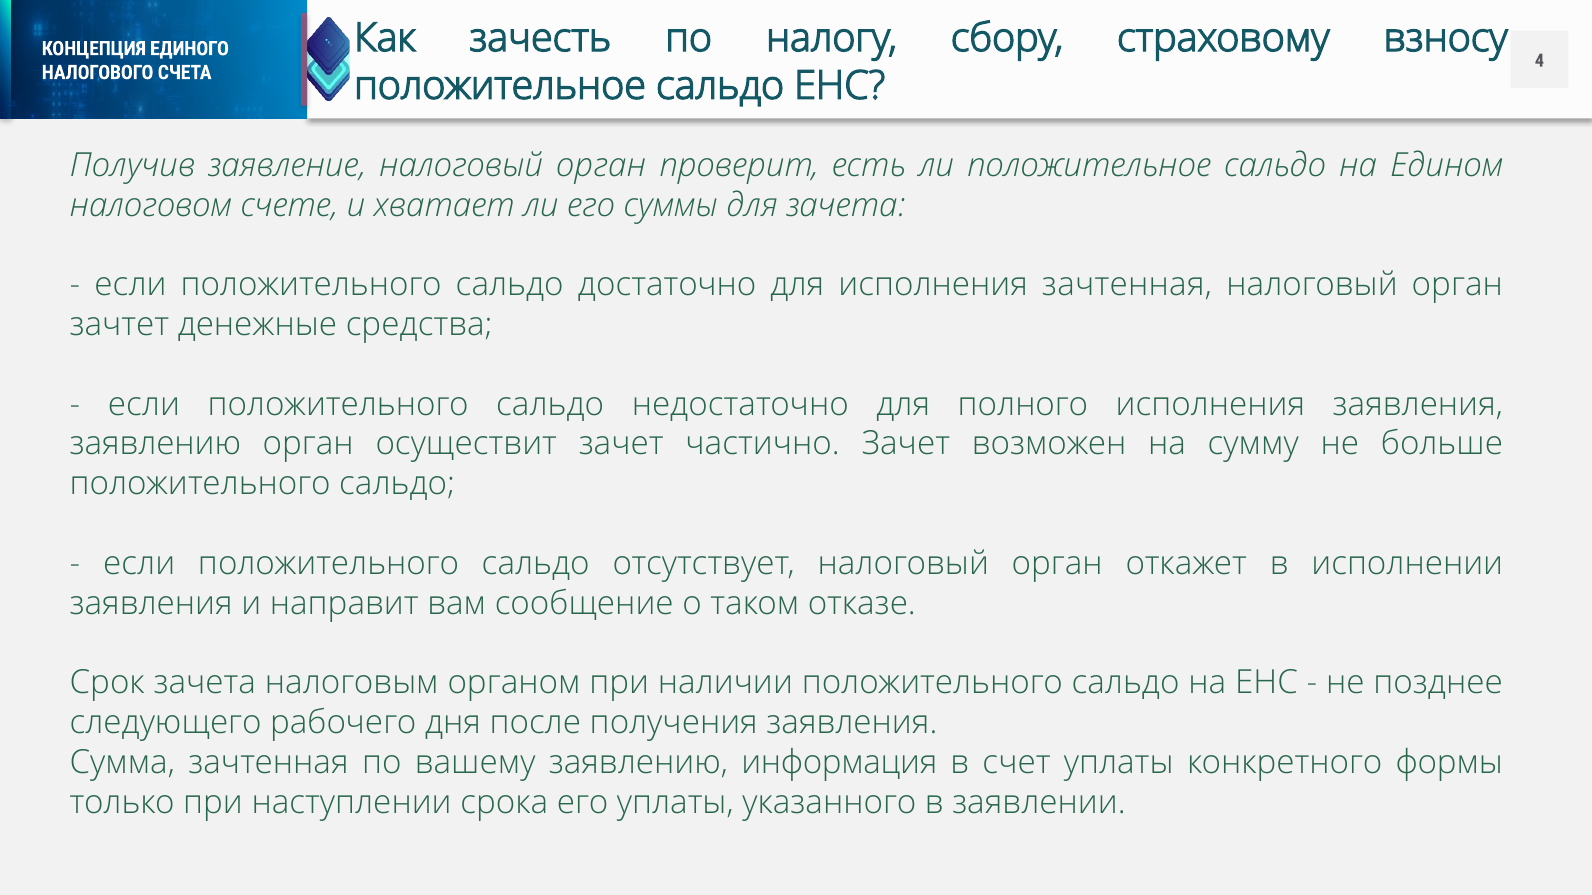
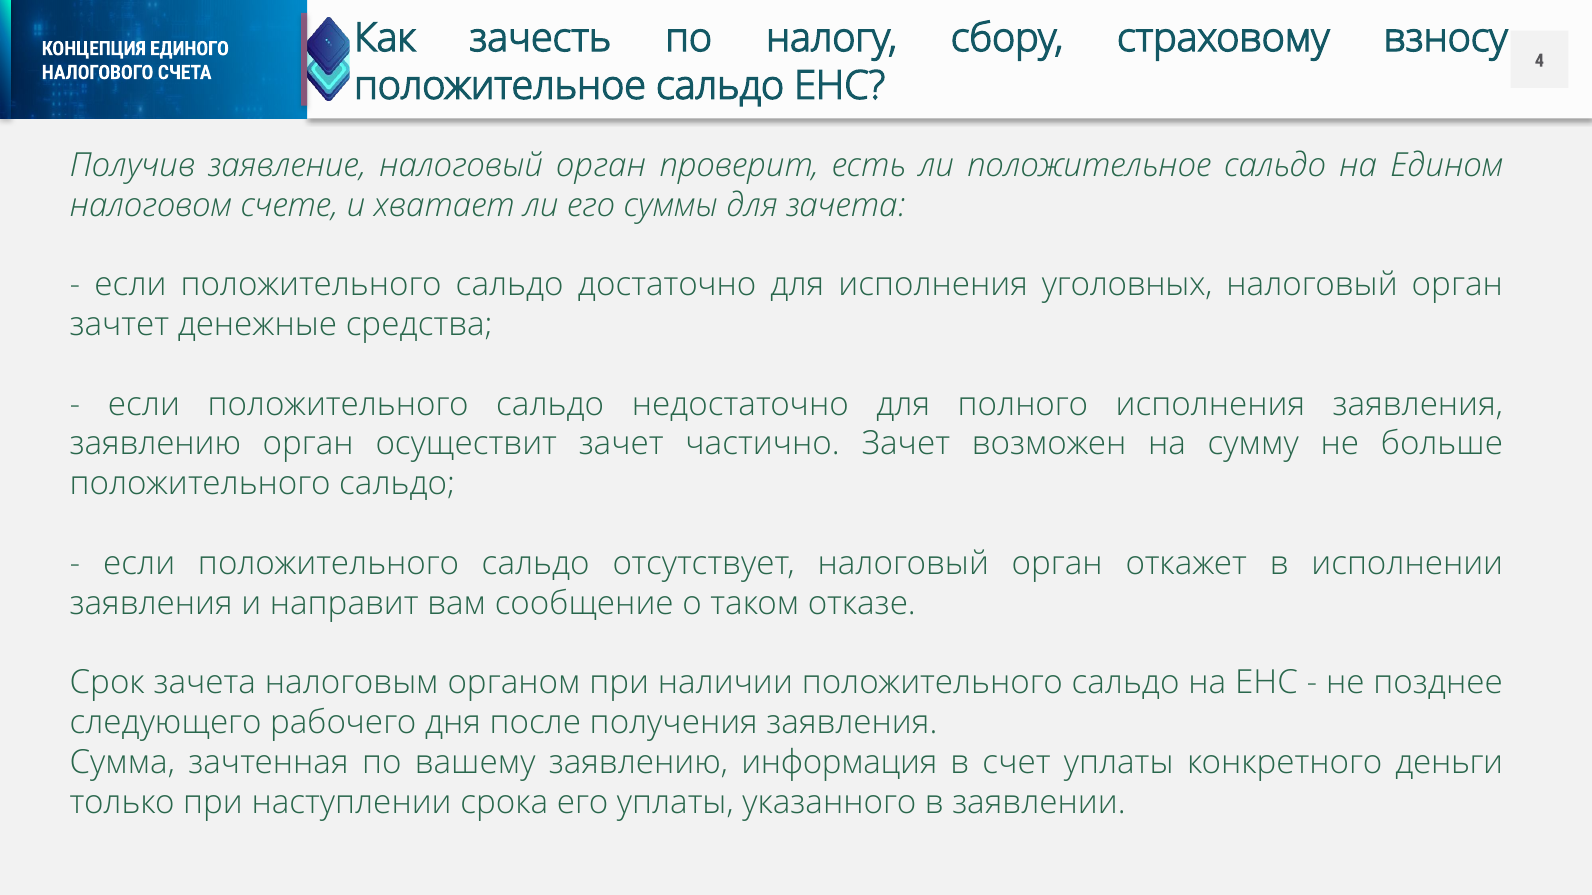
исполнения зачтенная: зачтенная -> уголовных
формы: формы -> деньги
